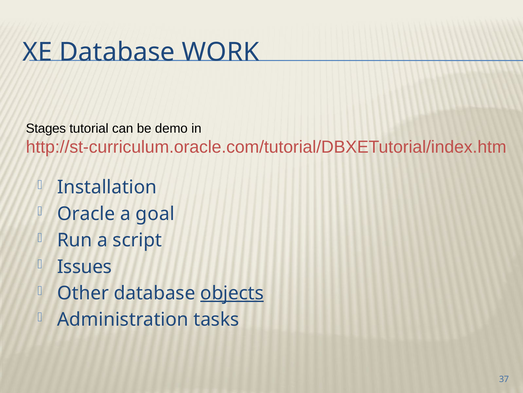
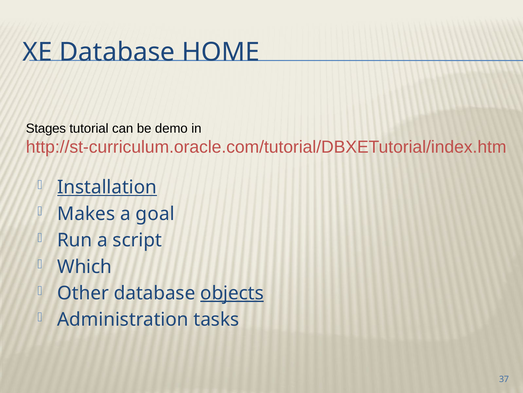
WORK: WORK -> HOME
Installation underline: none -> present
Oracle: Oracle -> Makes
Issues: Issues -> Which
